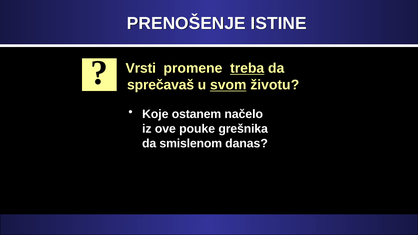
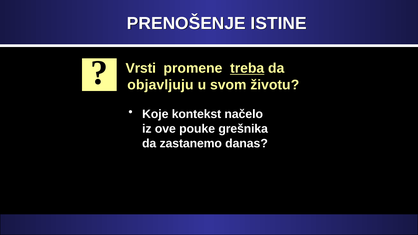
sprečavaš: sprečavaš -> objavljuju
svom underline: present -> none
ostanem: ostanem -> kontekst
smislenom: smislenom -> zastanemo
